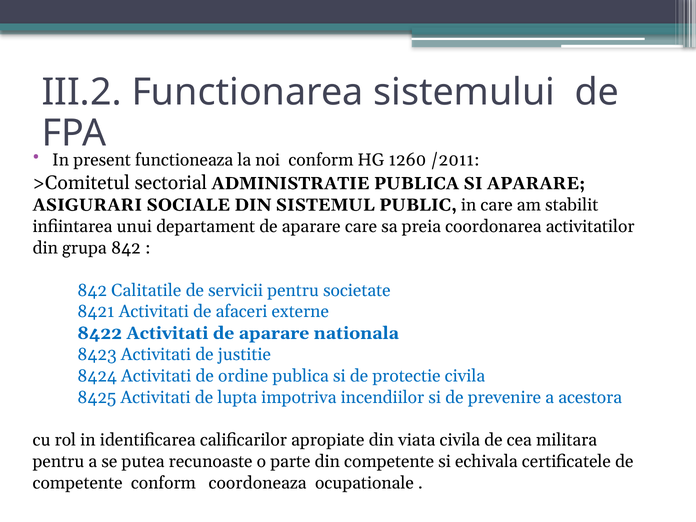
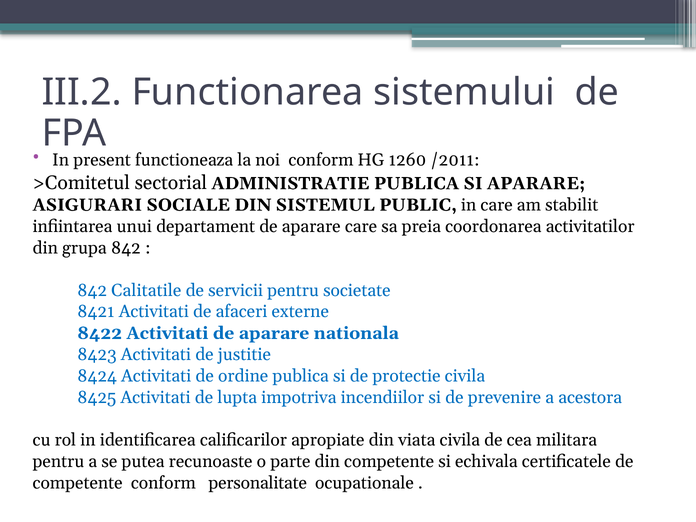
coordoneaza: coordoneaza -> personalitate
